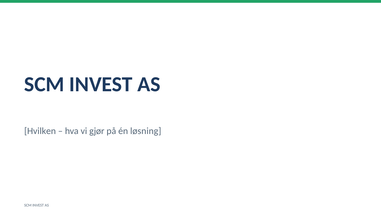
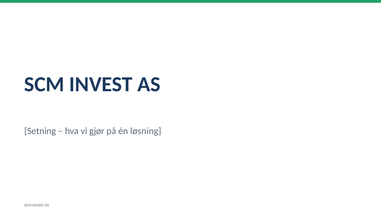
Hvilken: Hvilken -> Setning
